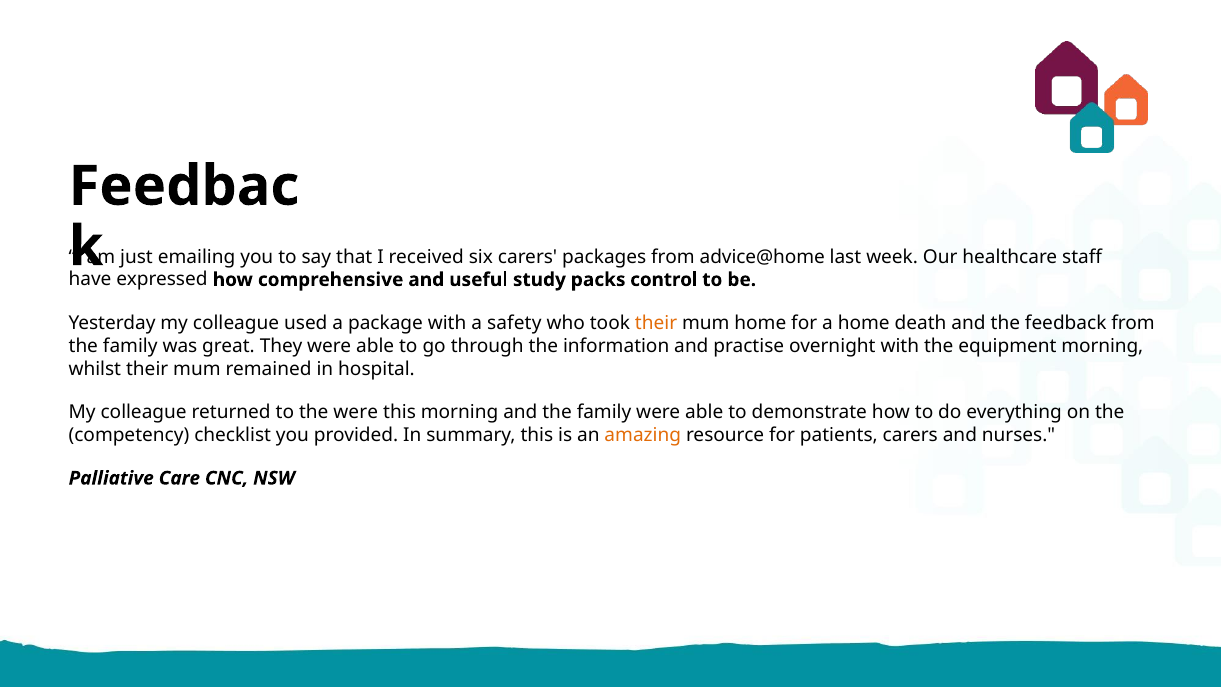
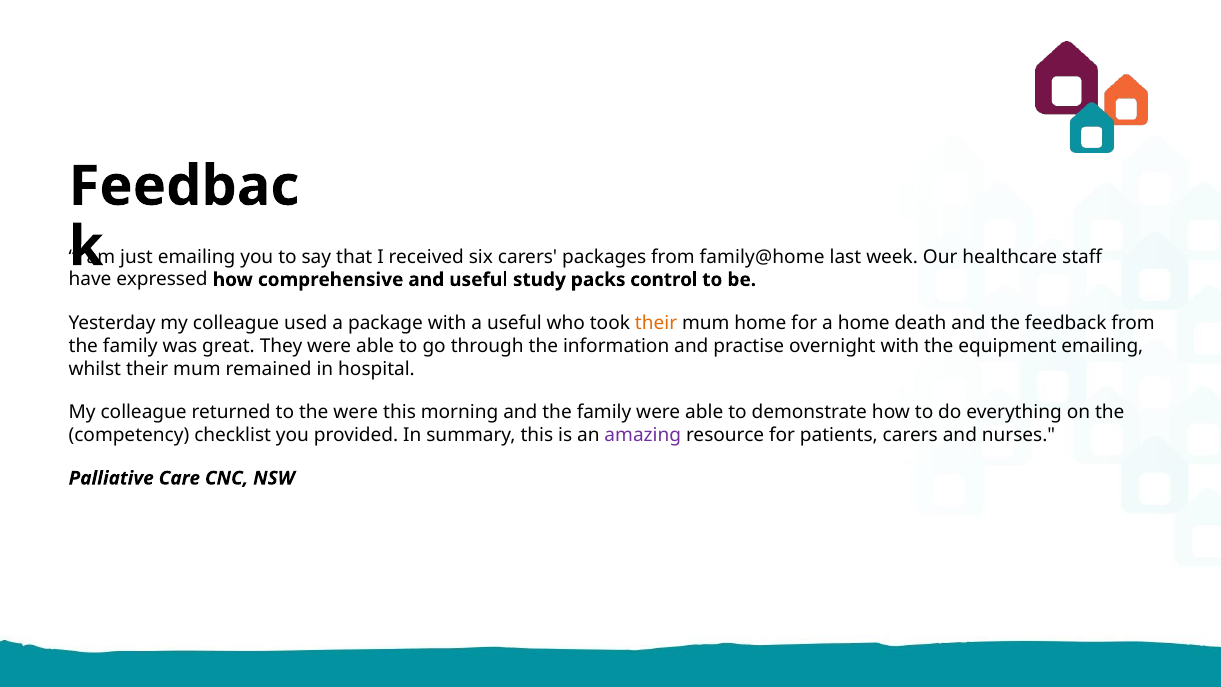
advice@home: advice@home -> family@home
a safety: safety -> useful
equipment morning: morning -> emailing
amazing colour: orange -> purple
